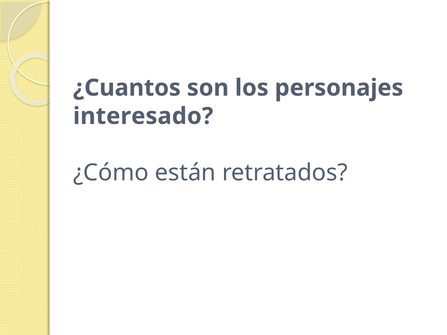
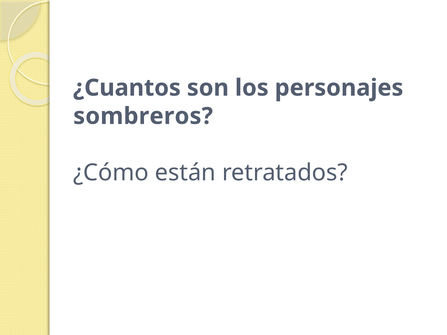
interesado: interesado -> sombreros
